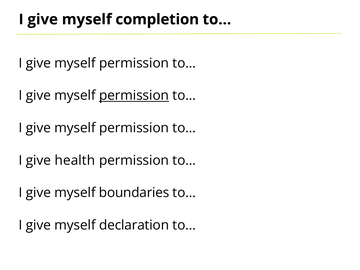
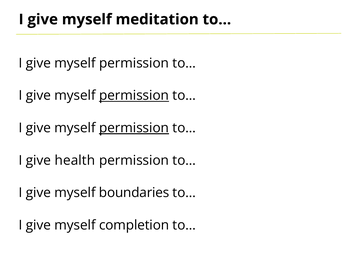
completion: completion -> meditation
permission at (134, 128) underline: none -> present
declaration: declaration -> completion
